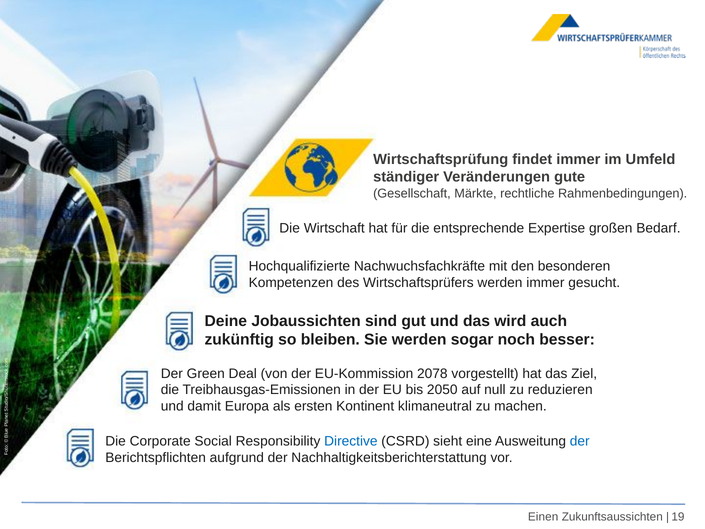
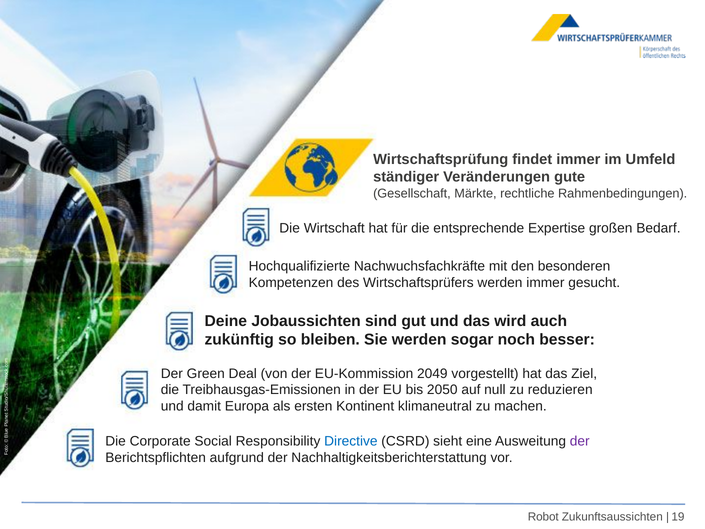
2078: 2078 -> 2049
der at (580, 441) colour: blue -> purple
Einen: Einen -> Robot
